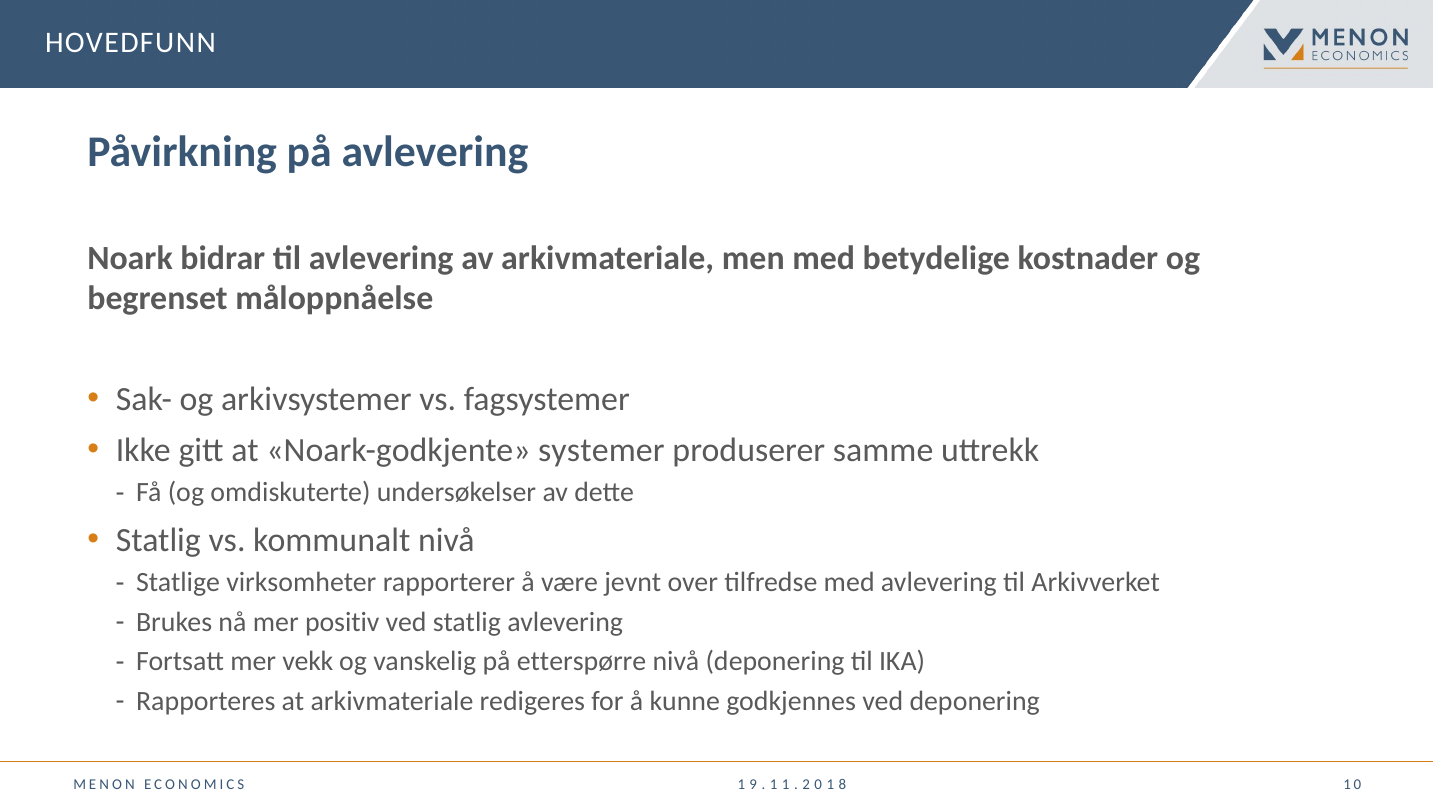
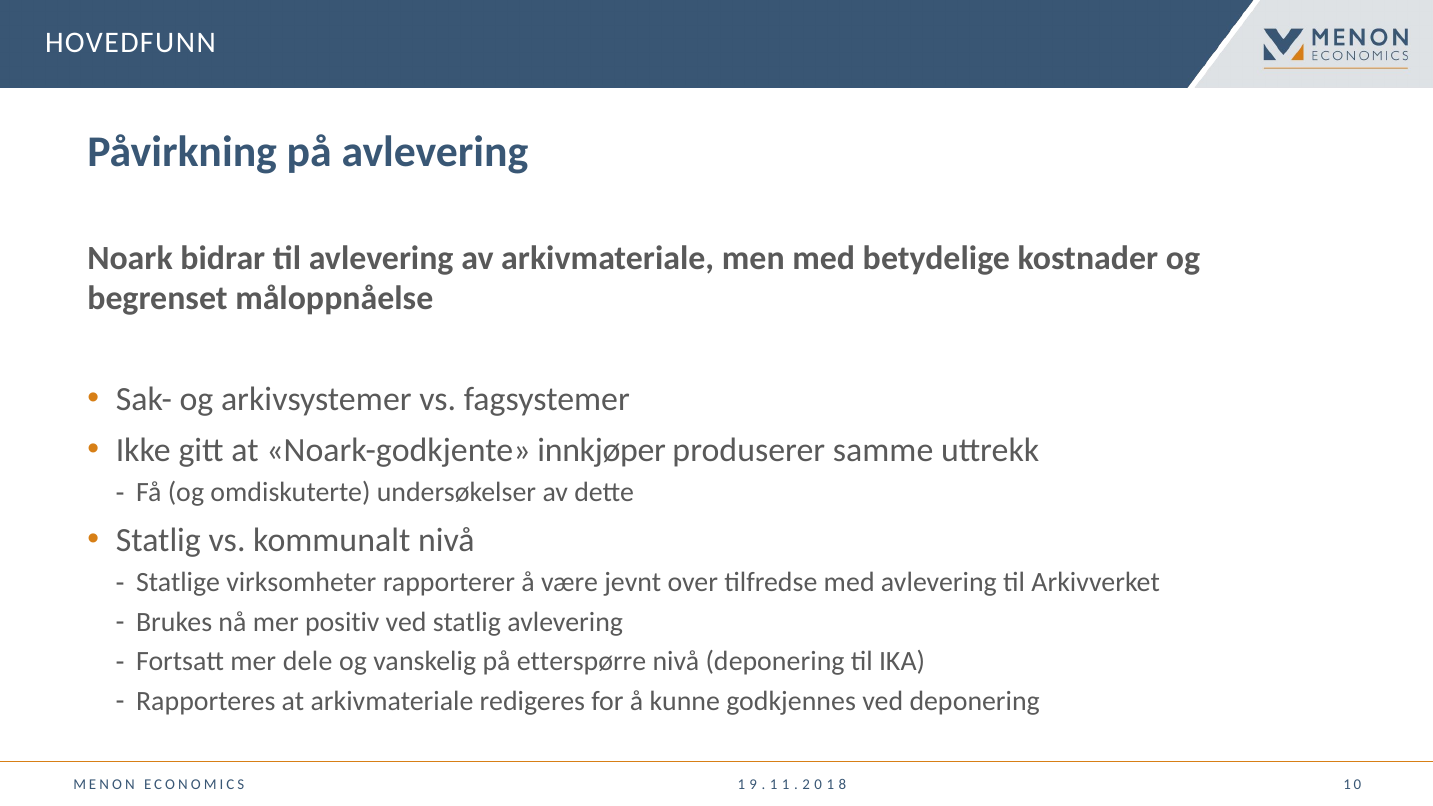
systemer: systemer -> innkjøper
vekk: vekk -> dele
